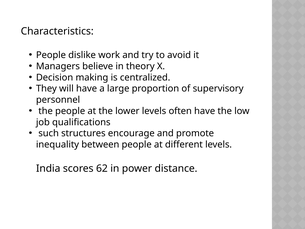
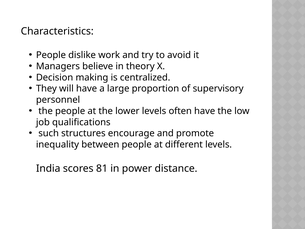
62: 62 -> 81
